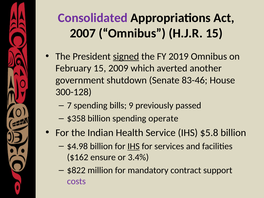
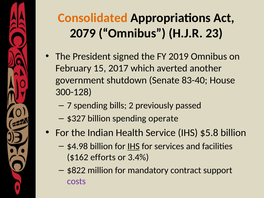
Consolidated colour: purple -> orange
2007: 2007 -> 2079
H.J.R 15: 15 -> 23
signed underline: present -> none
2009: 2009 -> 2017
83-46: 83-46 -> 83-40
9: 9 -> 2
$358: $358 -> $327
ensure: ensure -> efforts
